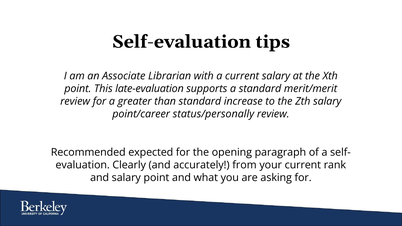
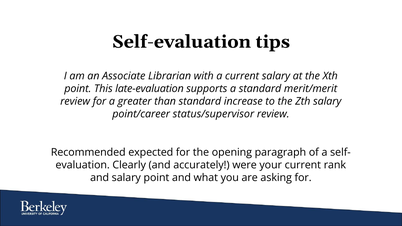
status/personally: status/personally -> status/supervisor
from: from -> were
